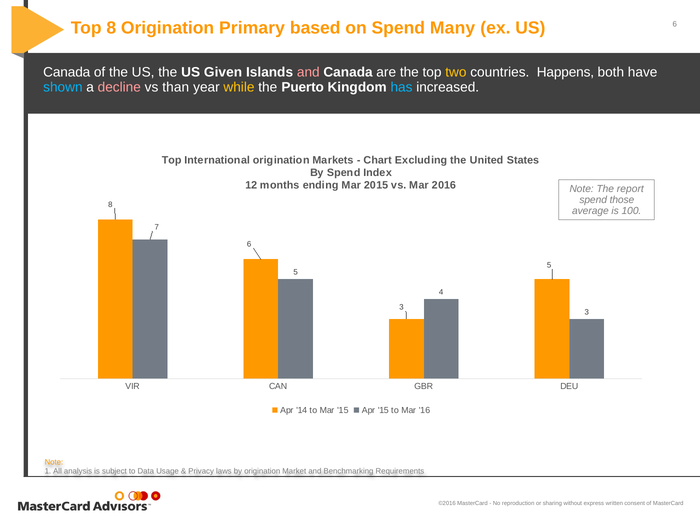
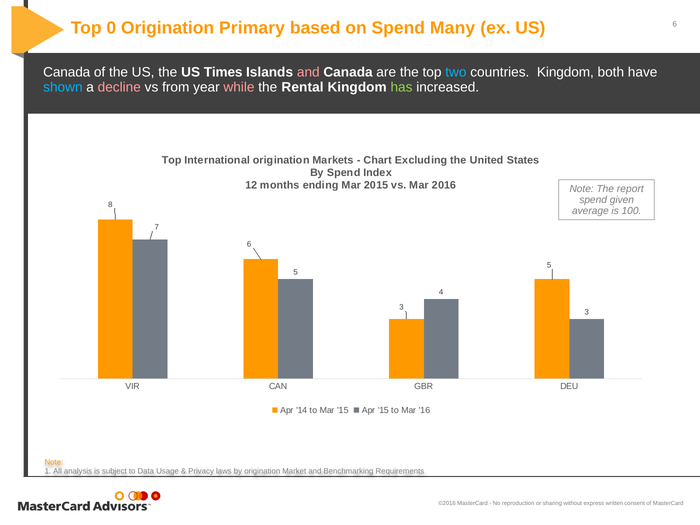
Top 8: 8 -> 0
Given: Given -> Times
two colour: yellow -> light blue
countries Happens: Happens -> Kingdom
than: than -> from
while colour: yellow -> pink
Puerto: Puerto -> Rental
has colour: light blue -> light green
those: those -> given
